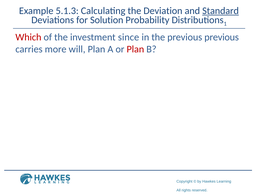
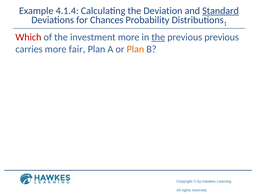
5.1.3: 5.1.3 -> 4.1.4
Solution: Solution -> Chances
investment since: since -> more
the at (158, 37) underline: none -> present
will: will -> fair
Plan at (135, 49) colour: red -> orange
